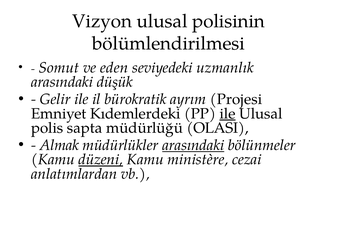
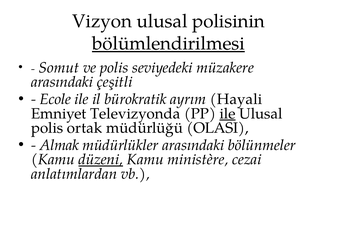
bölümlendirilmesi underline: none -> present
ve eden: eden -> polis
uzmanlık: uzmanlık -> müzakere
düşük: düşük -> çeşitli
Gelir: Gelir -> Ecole
Projesi: Projesi -> Hayali
Kıdemlerdeki: Kıdemlerdeki -> Televizyonda
sapta: sapta -> ortak
arasındaki at (193, 146) underline: present -> none
